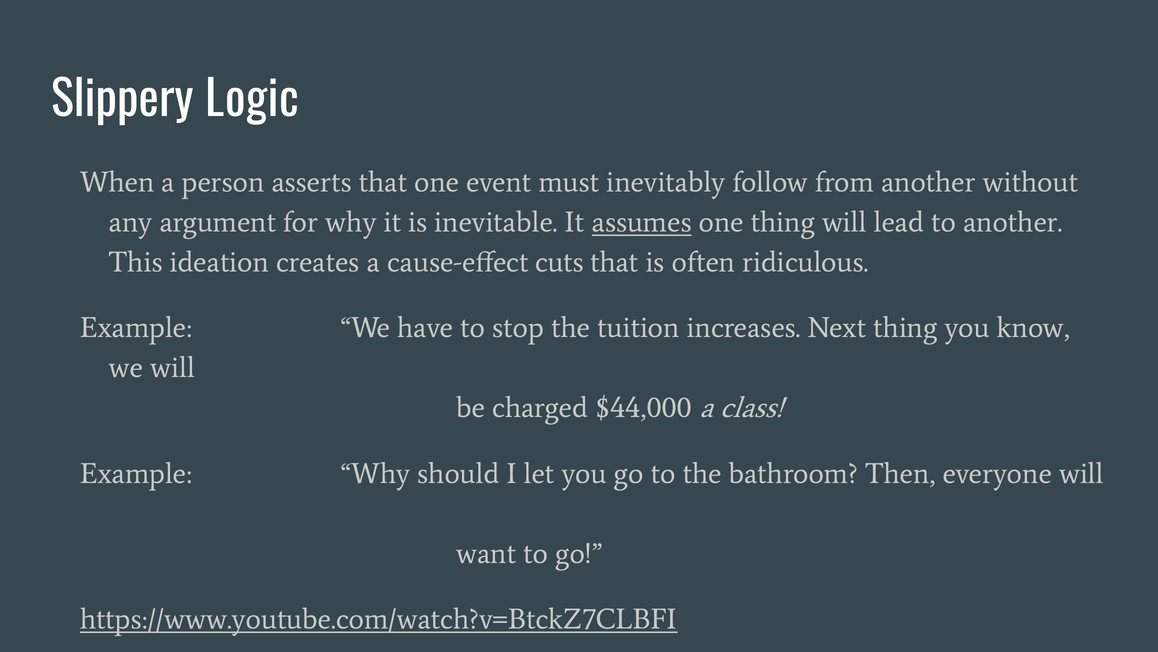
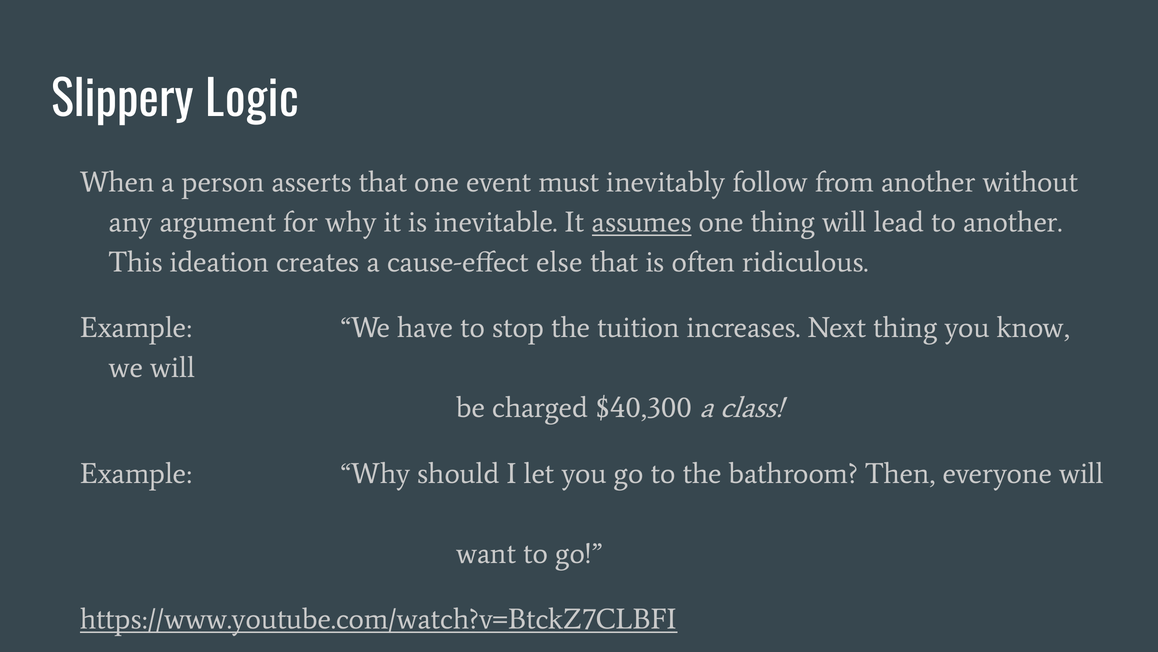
cuts: cuts -> else
$44,000: $44,000 -> $40,300
